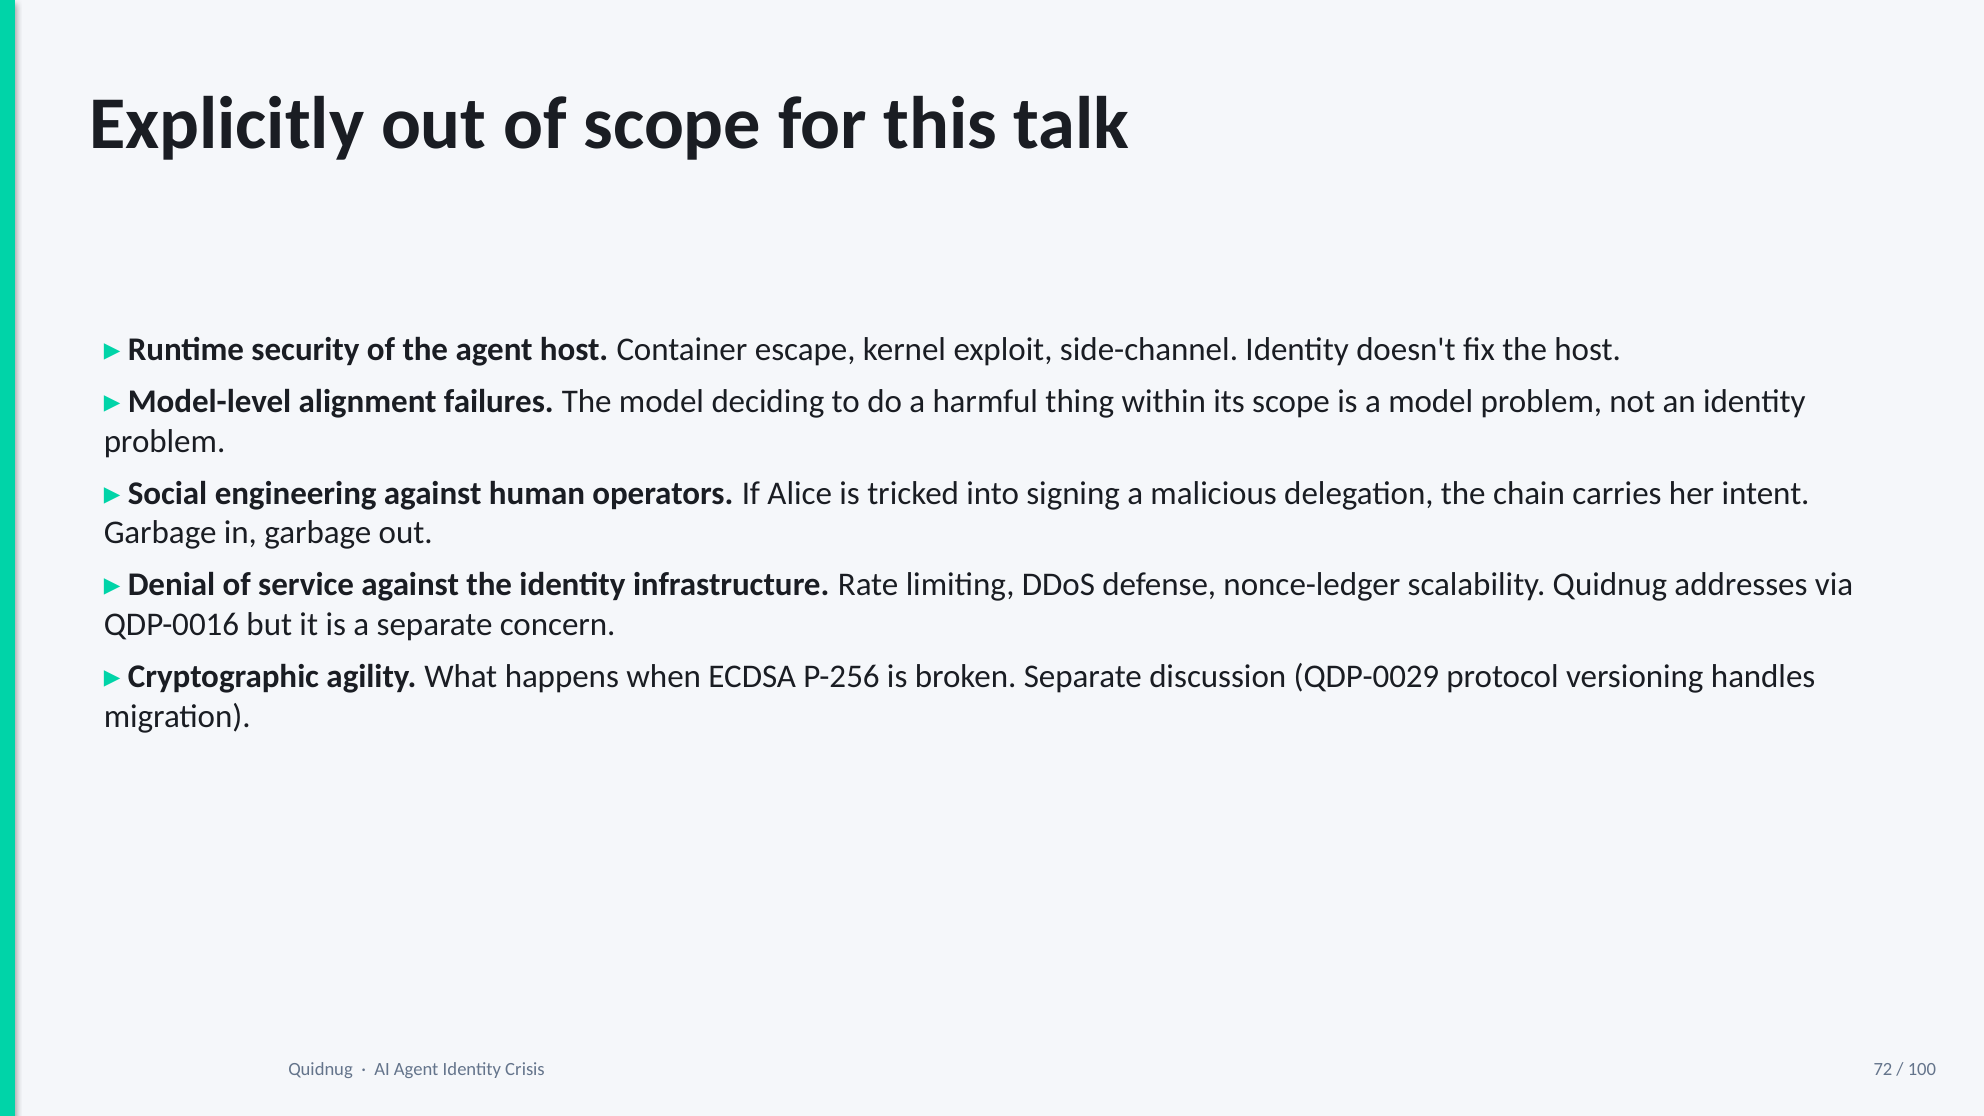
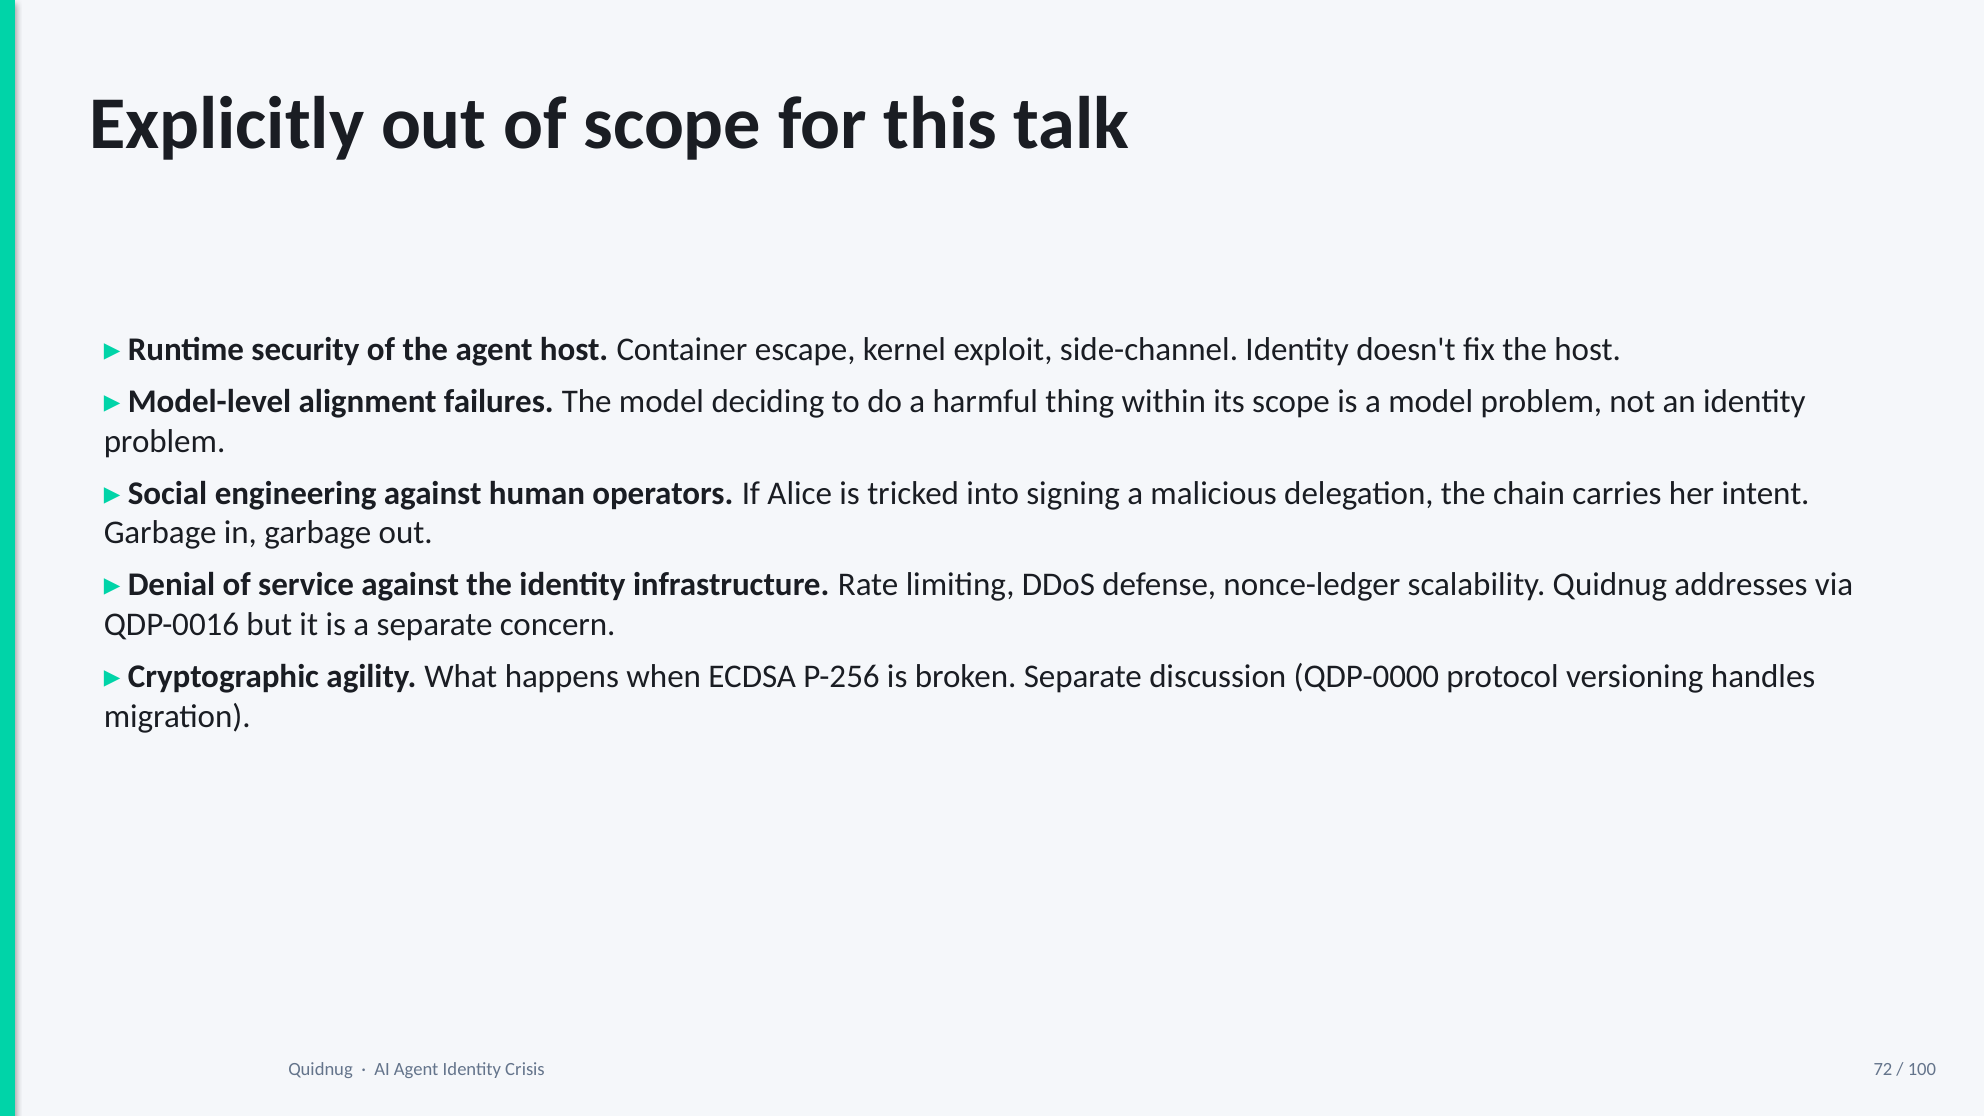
QDP-0029: QDP-0029 -> QDP-0000
